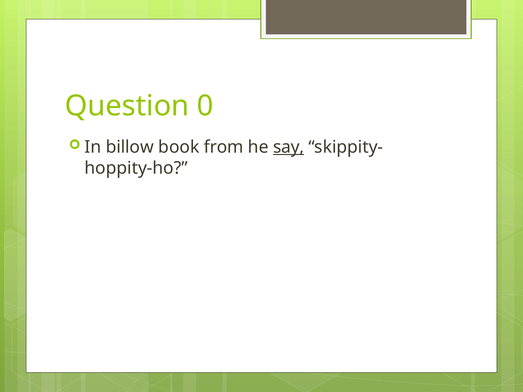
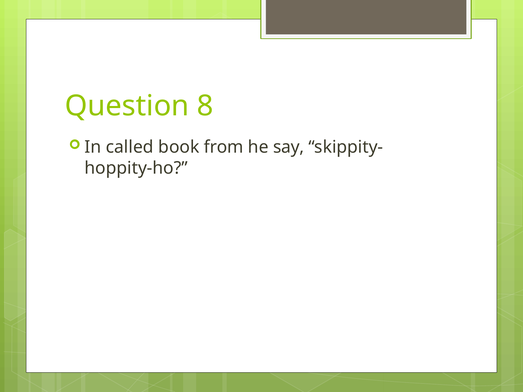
0: 0 -> 8
billow: billow -> called
say underline: present -> none
